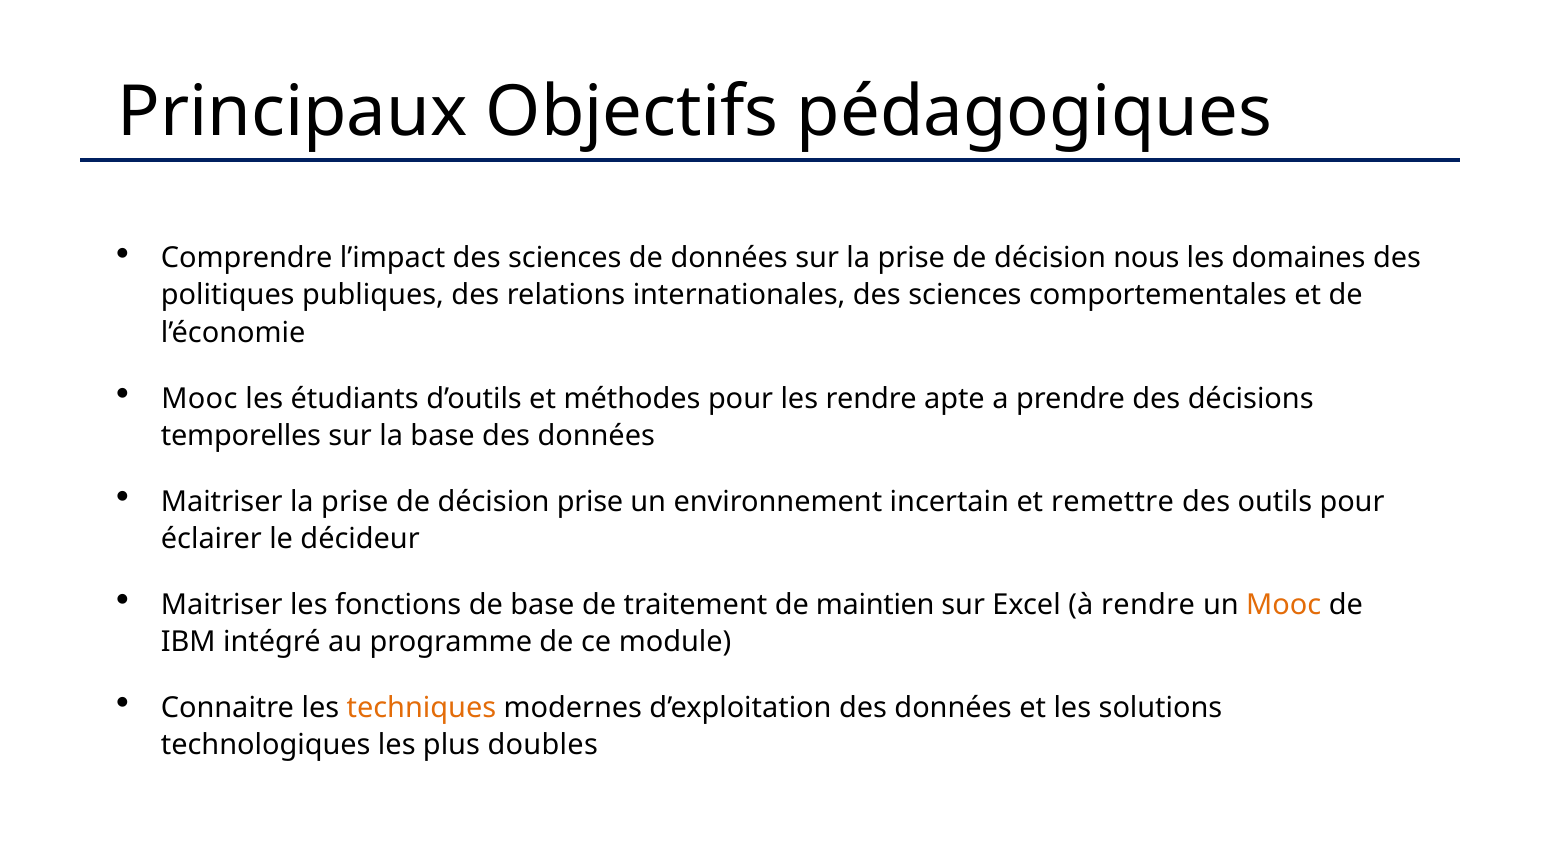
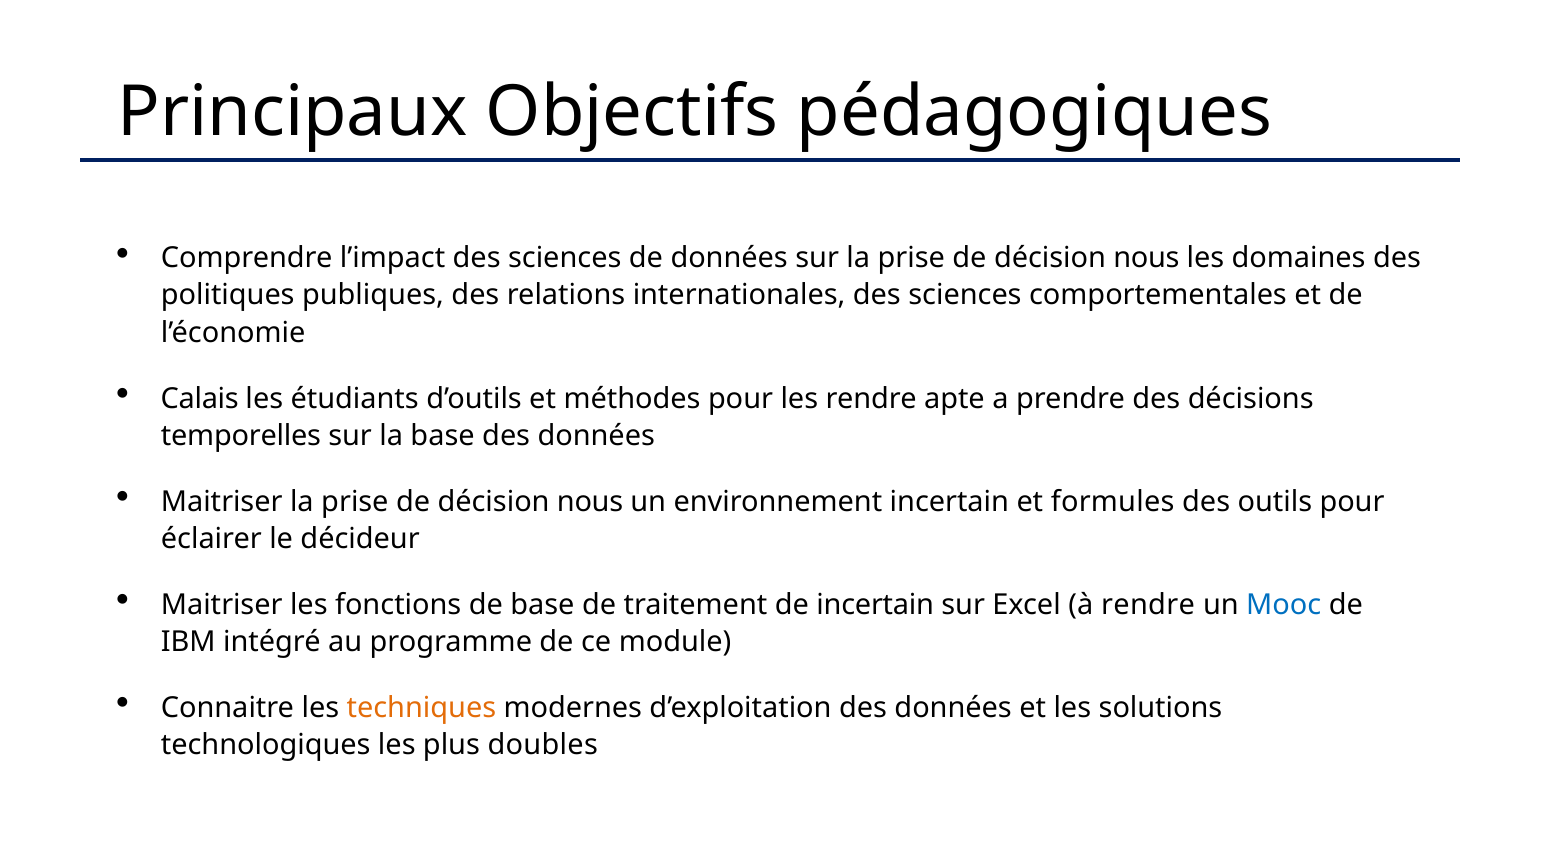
Mooc at (199, 399): Mooc -> Calais
prise at (590, 502): prise -> nous
remettre: remettre -> formules
de maintien: maintien -> incertain
Mooc at (1284, 605) colour: orange -> blue
